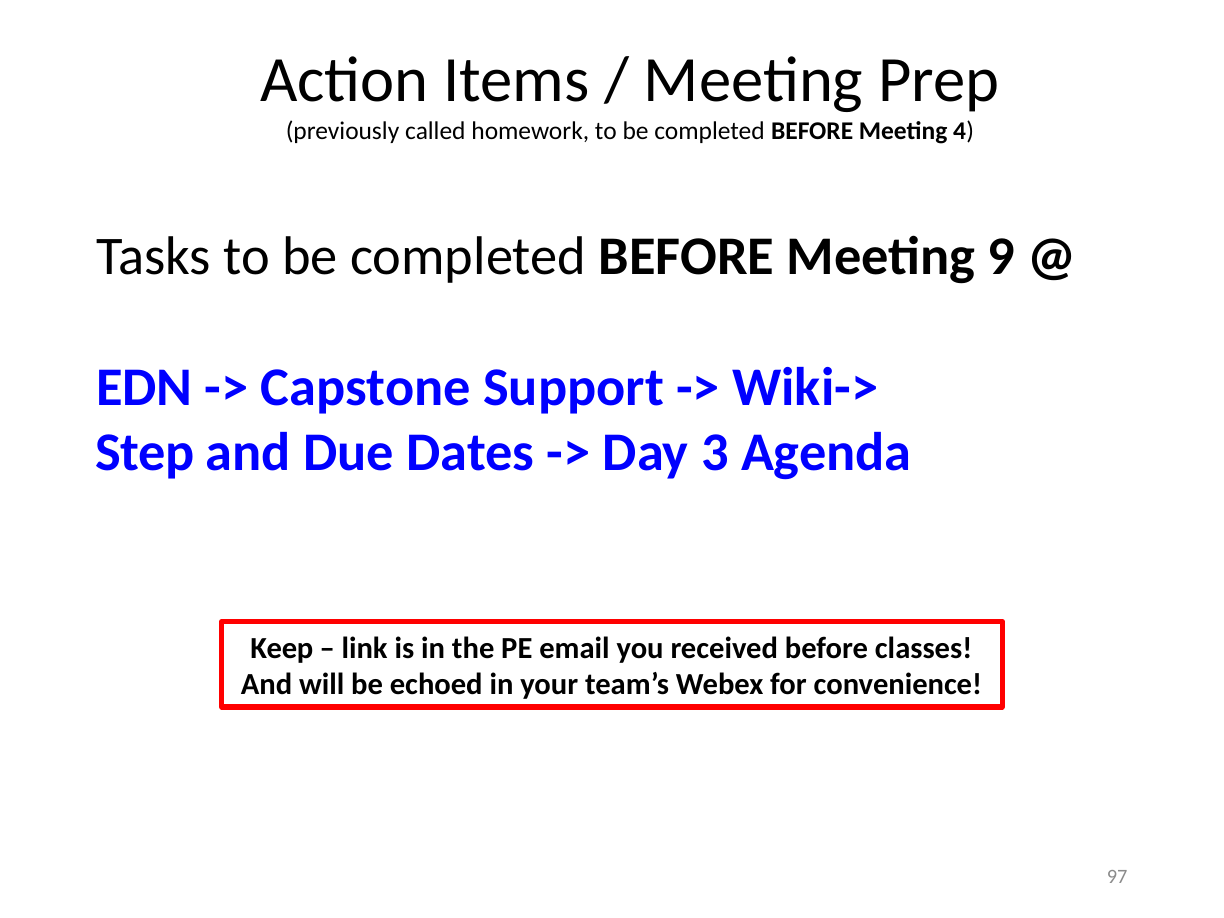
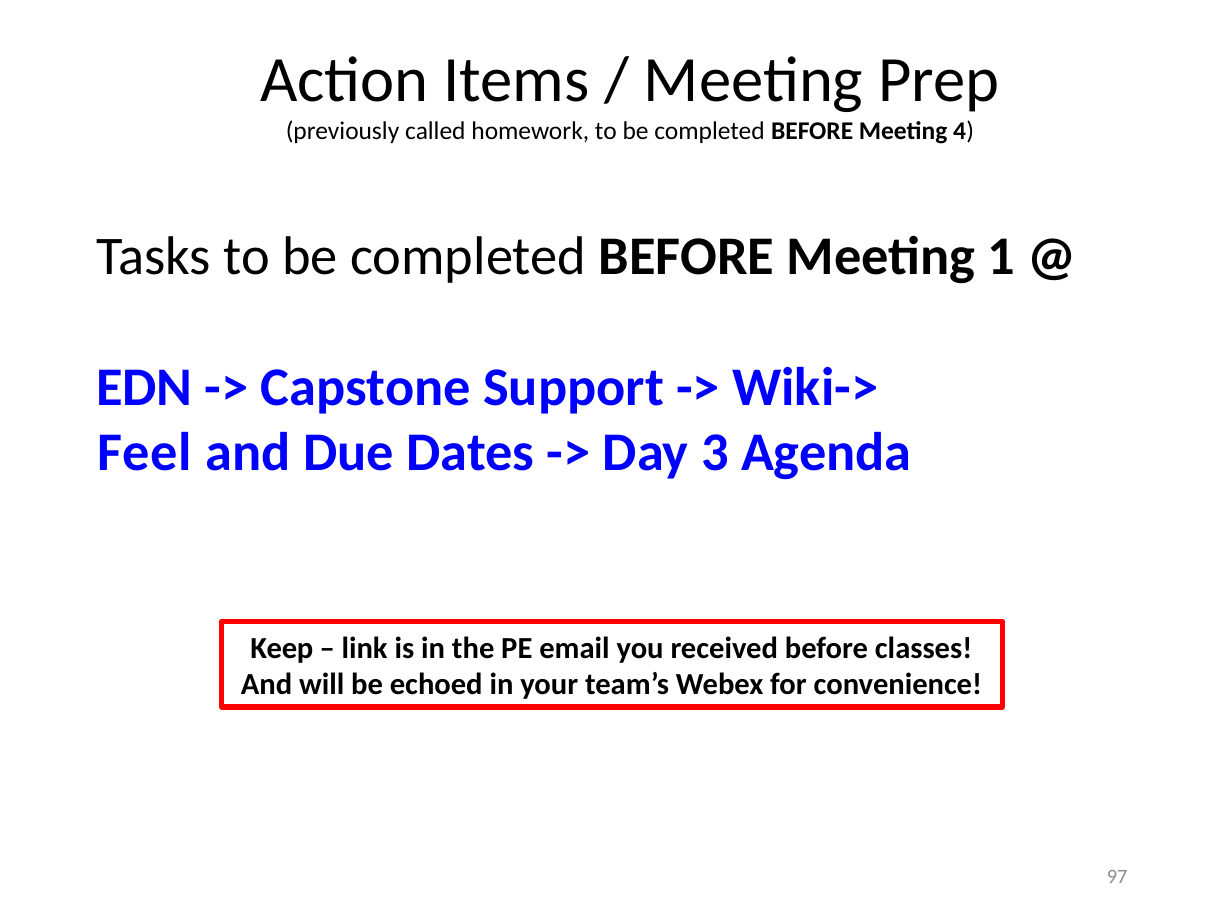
9: 9 -> 1
Step: Step -> Feel
